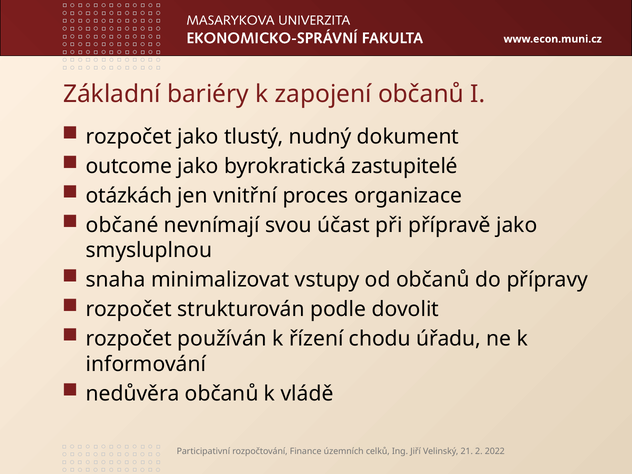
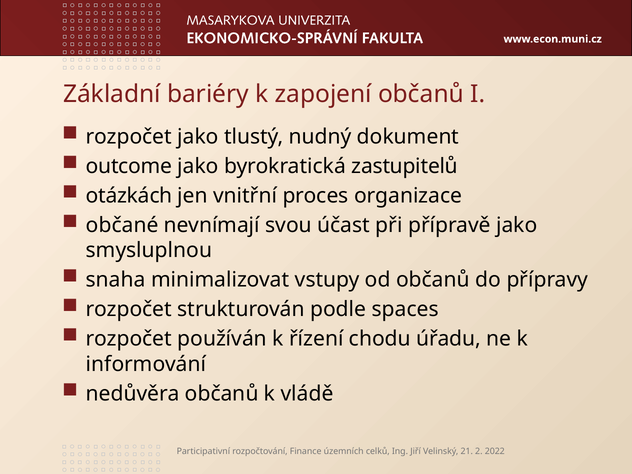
zastupitelé: zastupitelé -> zastupitelů
dovolit: dovolit -> spaces
